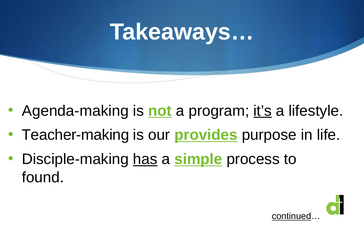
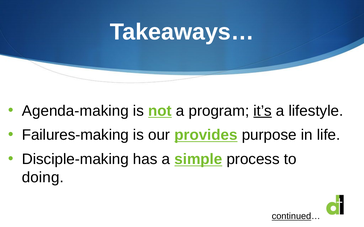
Teacher-making: Teacher-making -> Failures-making
has underline: present -> none
found: found -> doing
